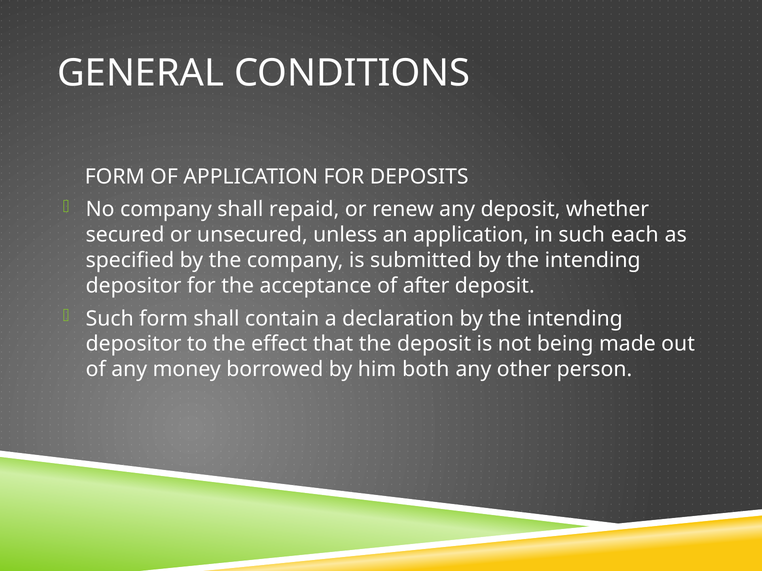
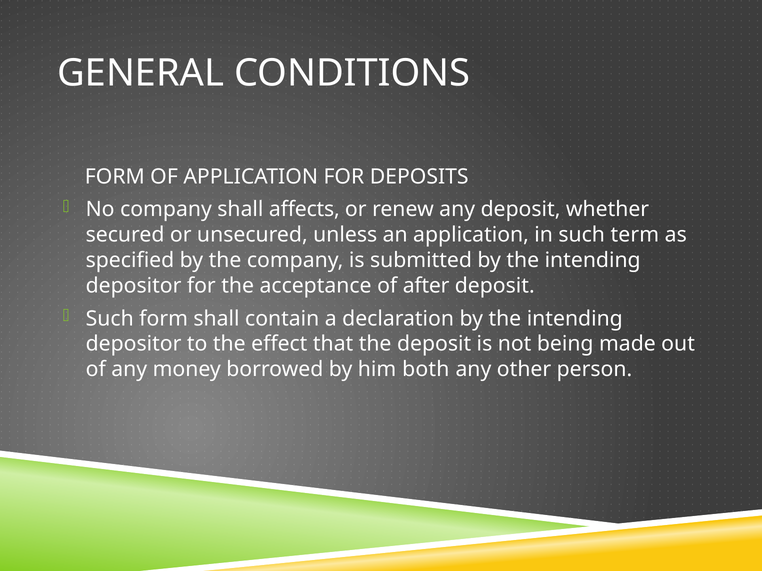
repaid: repaid -> affects
each: each -> term
